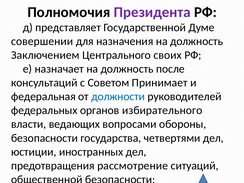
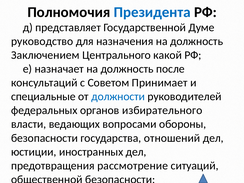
Президента colour: purple -> blue
совершении: совершении -> руководство
своих: своих -> какой
федеральная: федеральная -> специальные
четвертями: четвертями -> отношений
